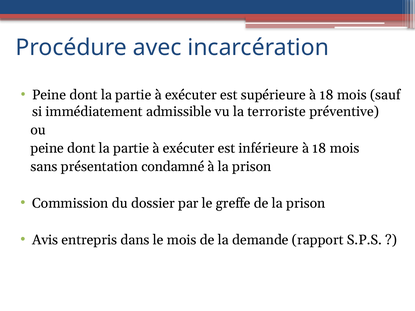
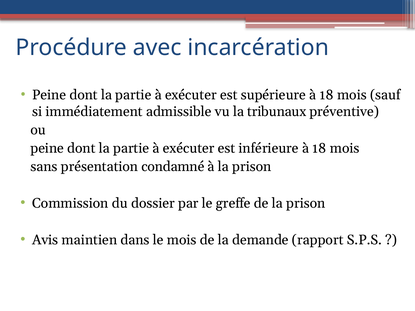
terroriste: terroriste -> tribunaux
entrepris: entrepris -> maintien
